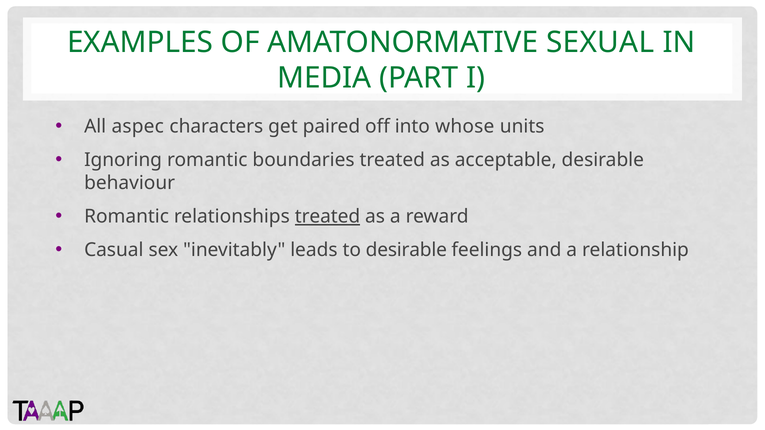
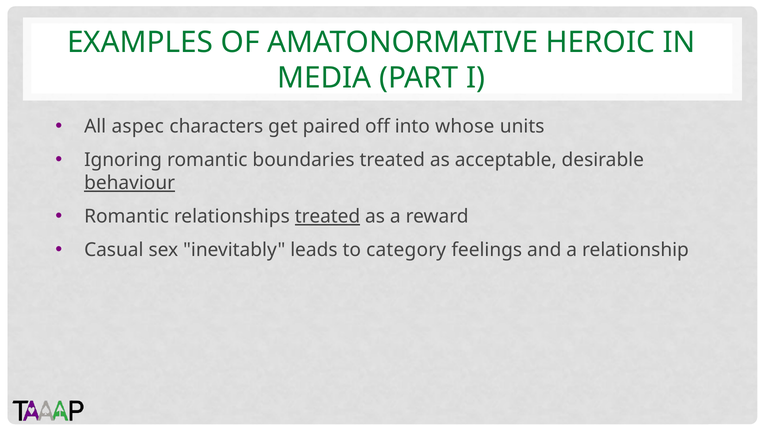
SEXUAL: SEXUAL -> HEROIC
behaviour underline: none -> present
to desirable: desirable -> category
